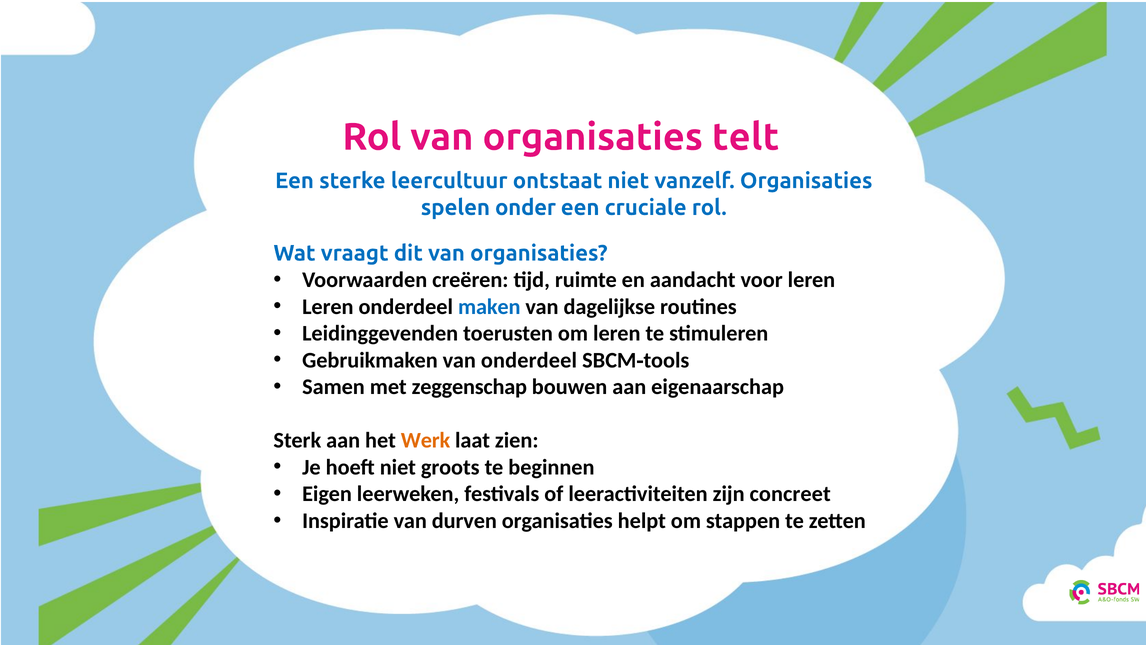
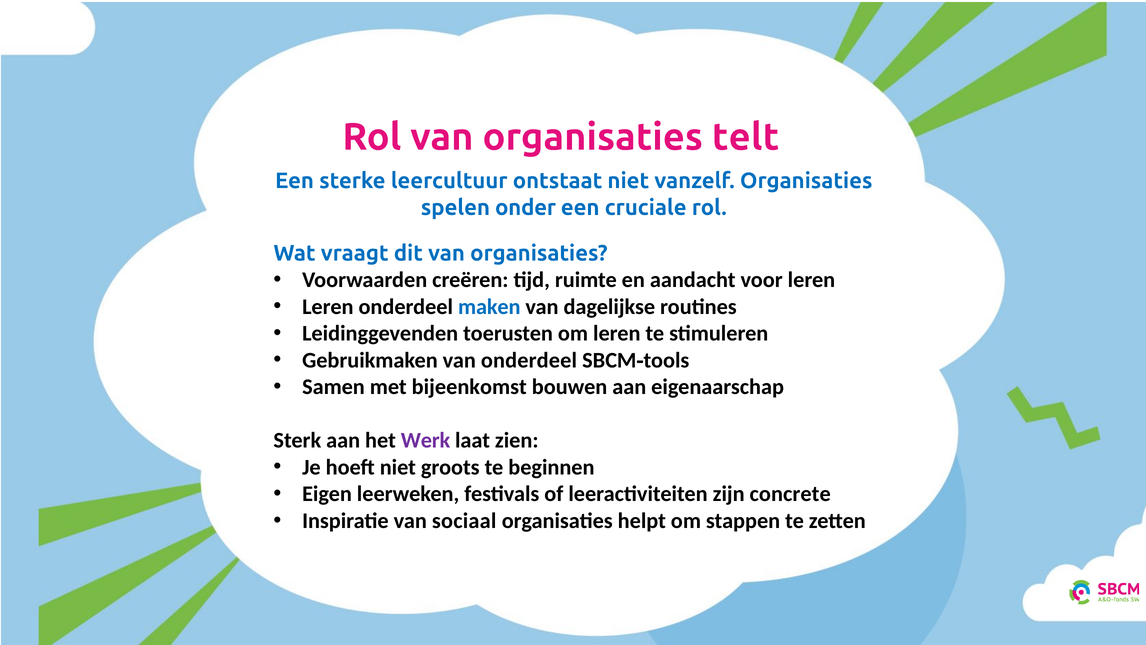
zeggenschap: zeggenschap -> bijeenkomst
Werk colour: orange -> purple
concreet: concreet -> concrete
durven: durven -> sociaal
